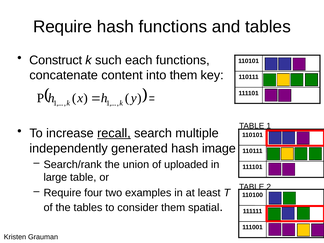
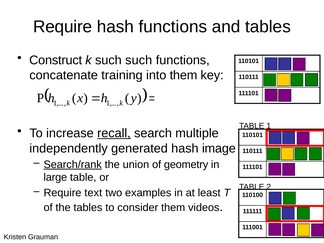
such each: each -> such
content: content -> training
Search/rank underline: none -> present
uploaded: uploaded -> geometry
four: four -> text
spatial: spatial -> videos
